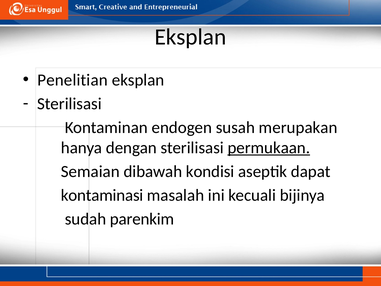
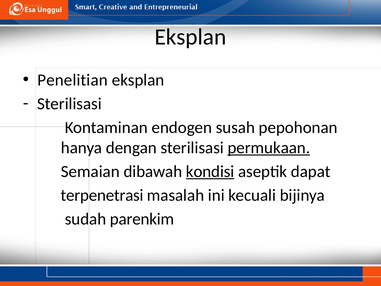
merupakan: merupakan -> pepohonan
kondisi underline: none -> present
kontaminasi: kontaminasi -> terpenetrasi
